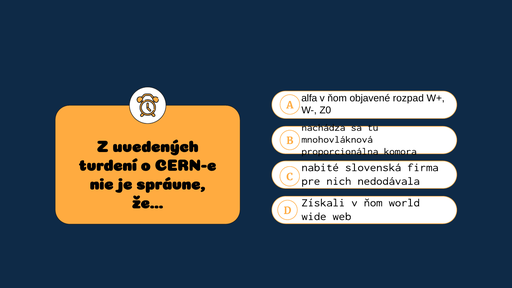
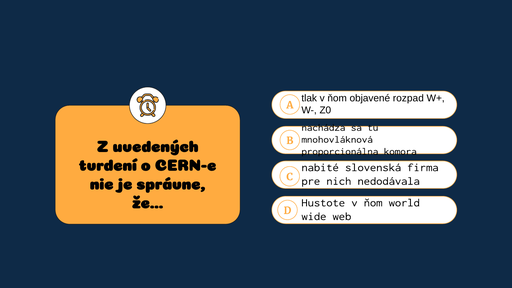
alfa: alfa -> tlak
Získali: Získali -> Hustote
